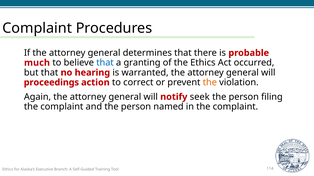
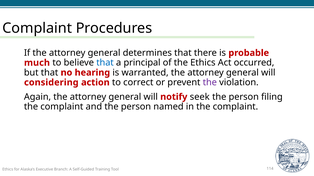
granting: granting -> principal
proceedings: proceedings -> considering
the at (210, 83) colour: orange -> purple
